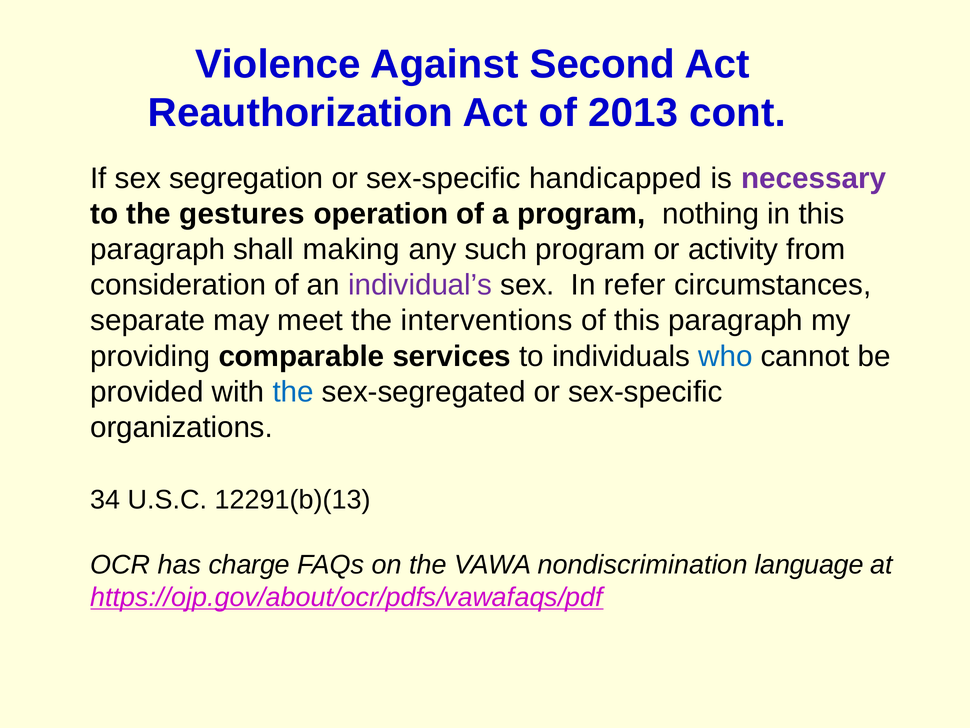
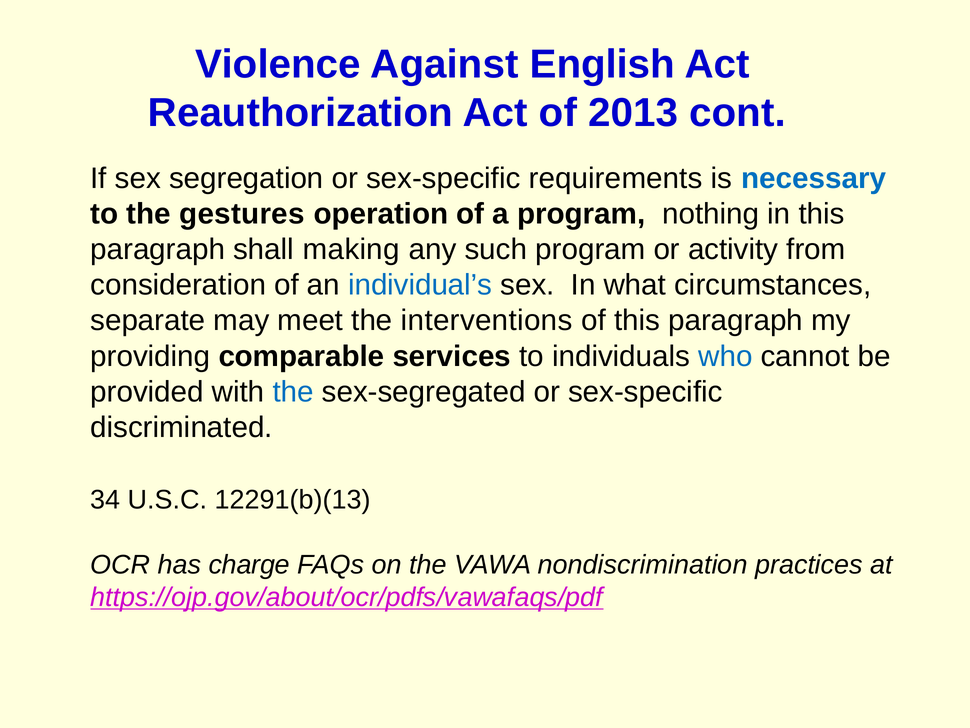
Second: Second -> English
handicapped: handicapped -> requirements
necessary colour: purple -> blue
individual’s colour: purple -> blue
refer: refer -> what
organizations: organizations -> discriminated
language: language -> practices
